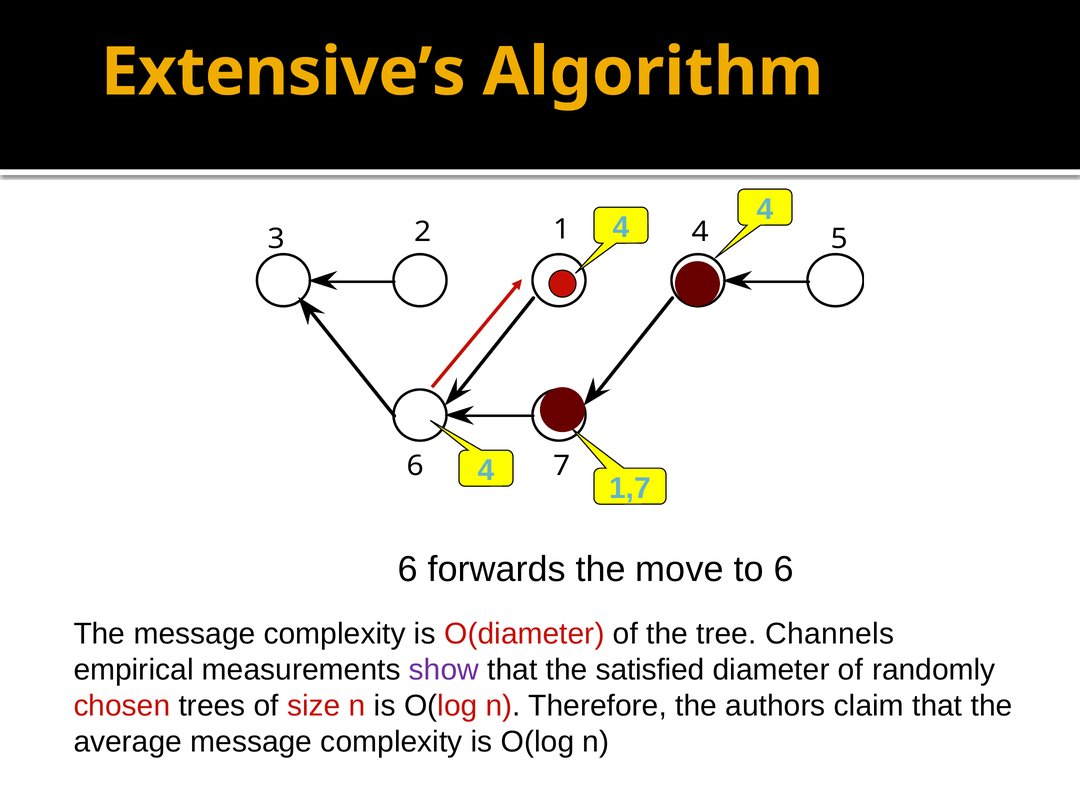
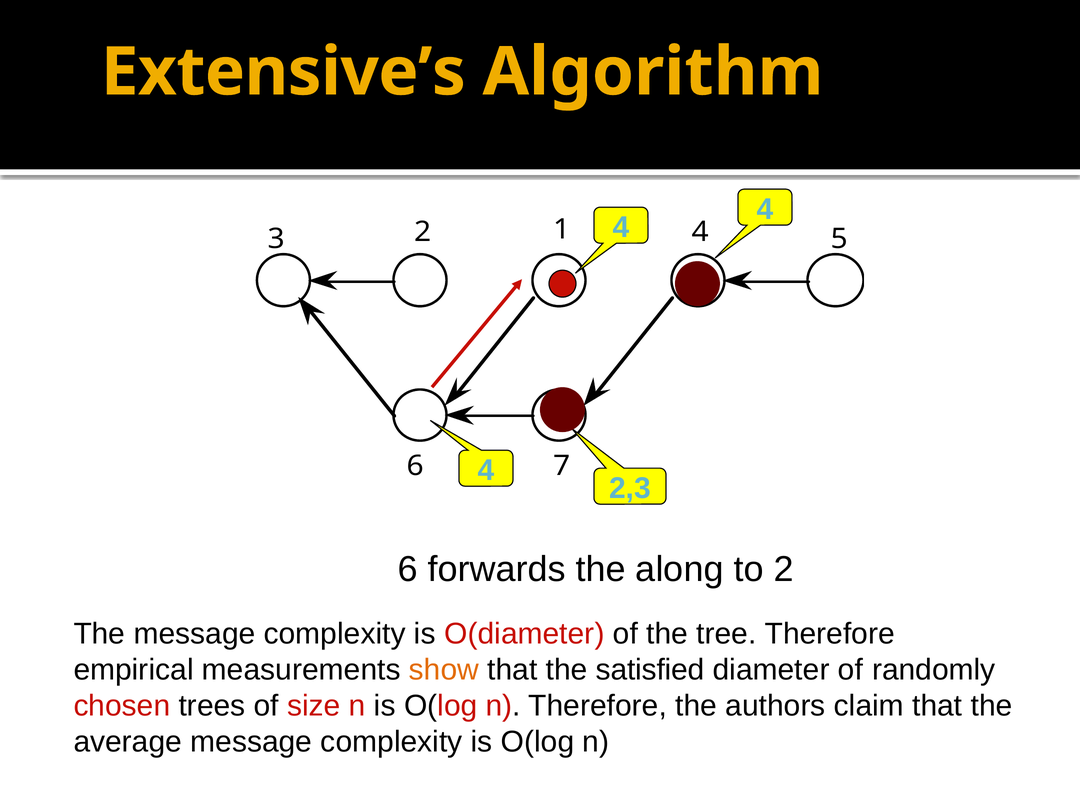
1,7: 1,7 -> 2,3
move: move -> along
to 6: 6 -> 2
tree Channels: Channels -> Therefore
show colour: purple -> orange
